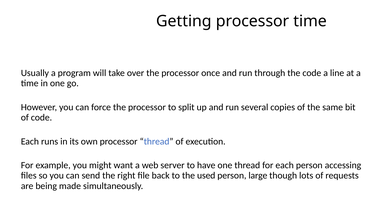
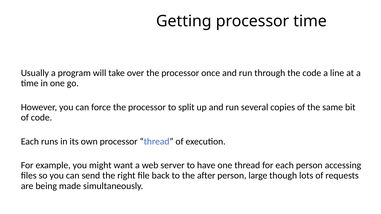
used: used -> after
